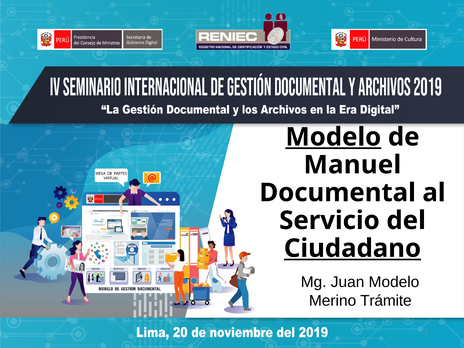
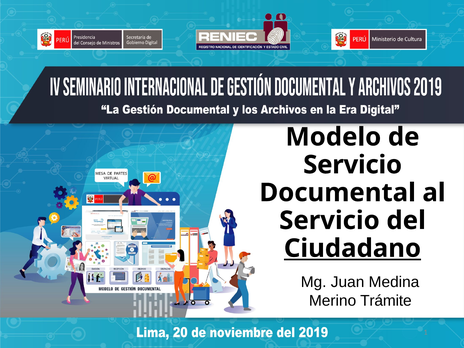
Modelo at (333, 137) underline: present -> none
Manuel at (352, 165): Manuel -> Servicio
Juan Modelo: Modelo -> Medina
